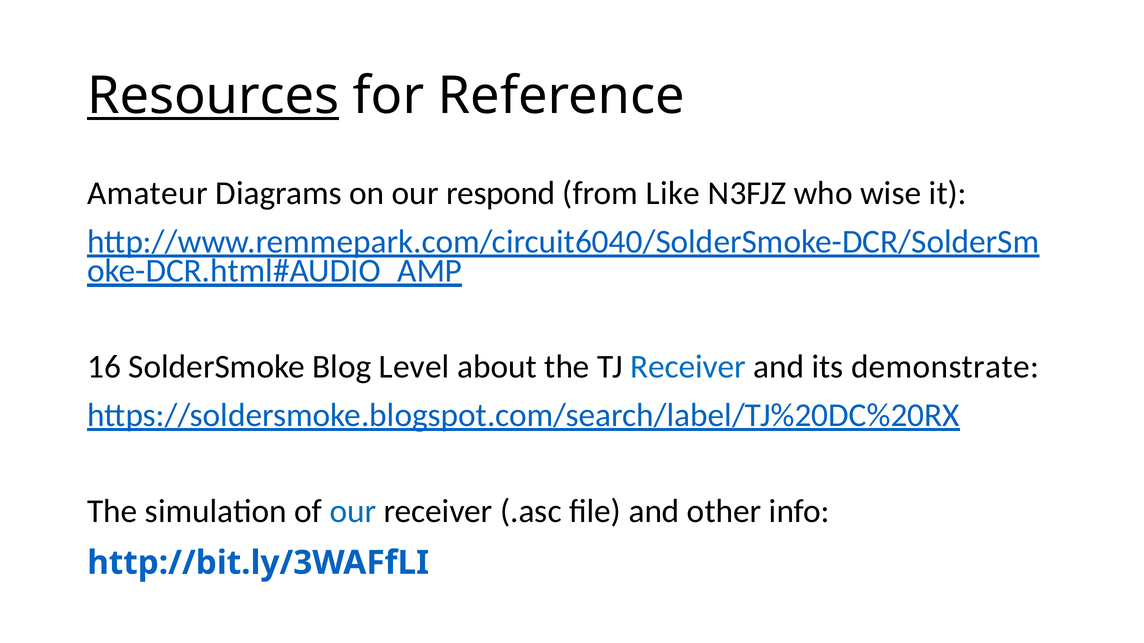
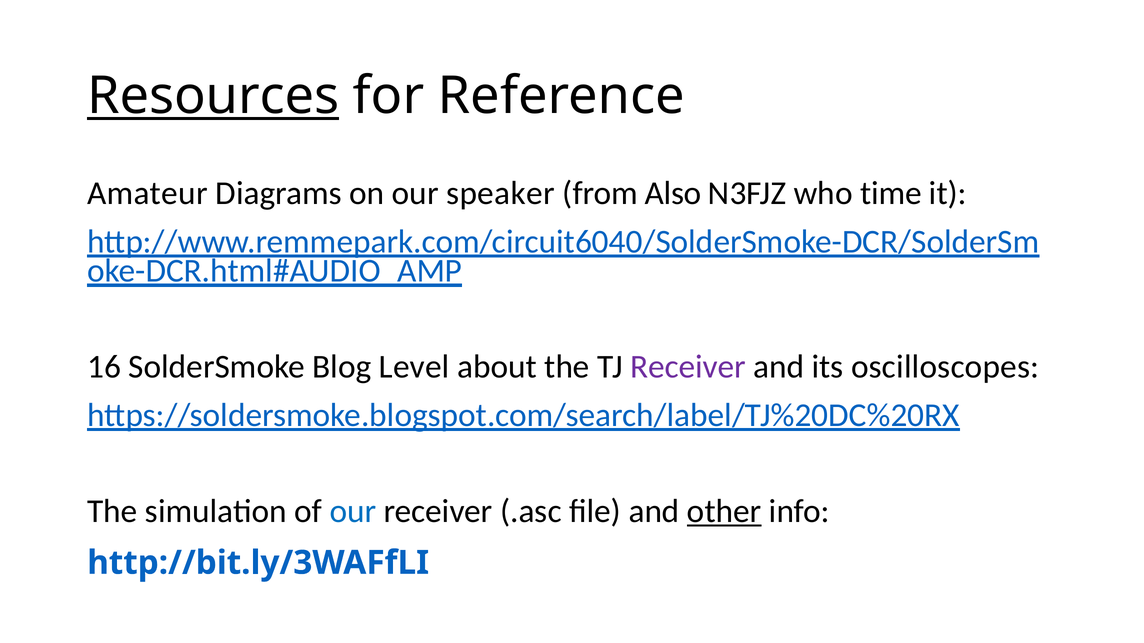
respond: respond -> speaker
Like: Like -> Also
wise: wise -> time
Receiver at (688, 367) colour: blue -> purple
demonstrate: demonstrate -> oscilloscopes
other underline: none -> present
